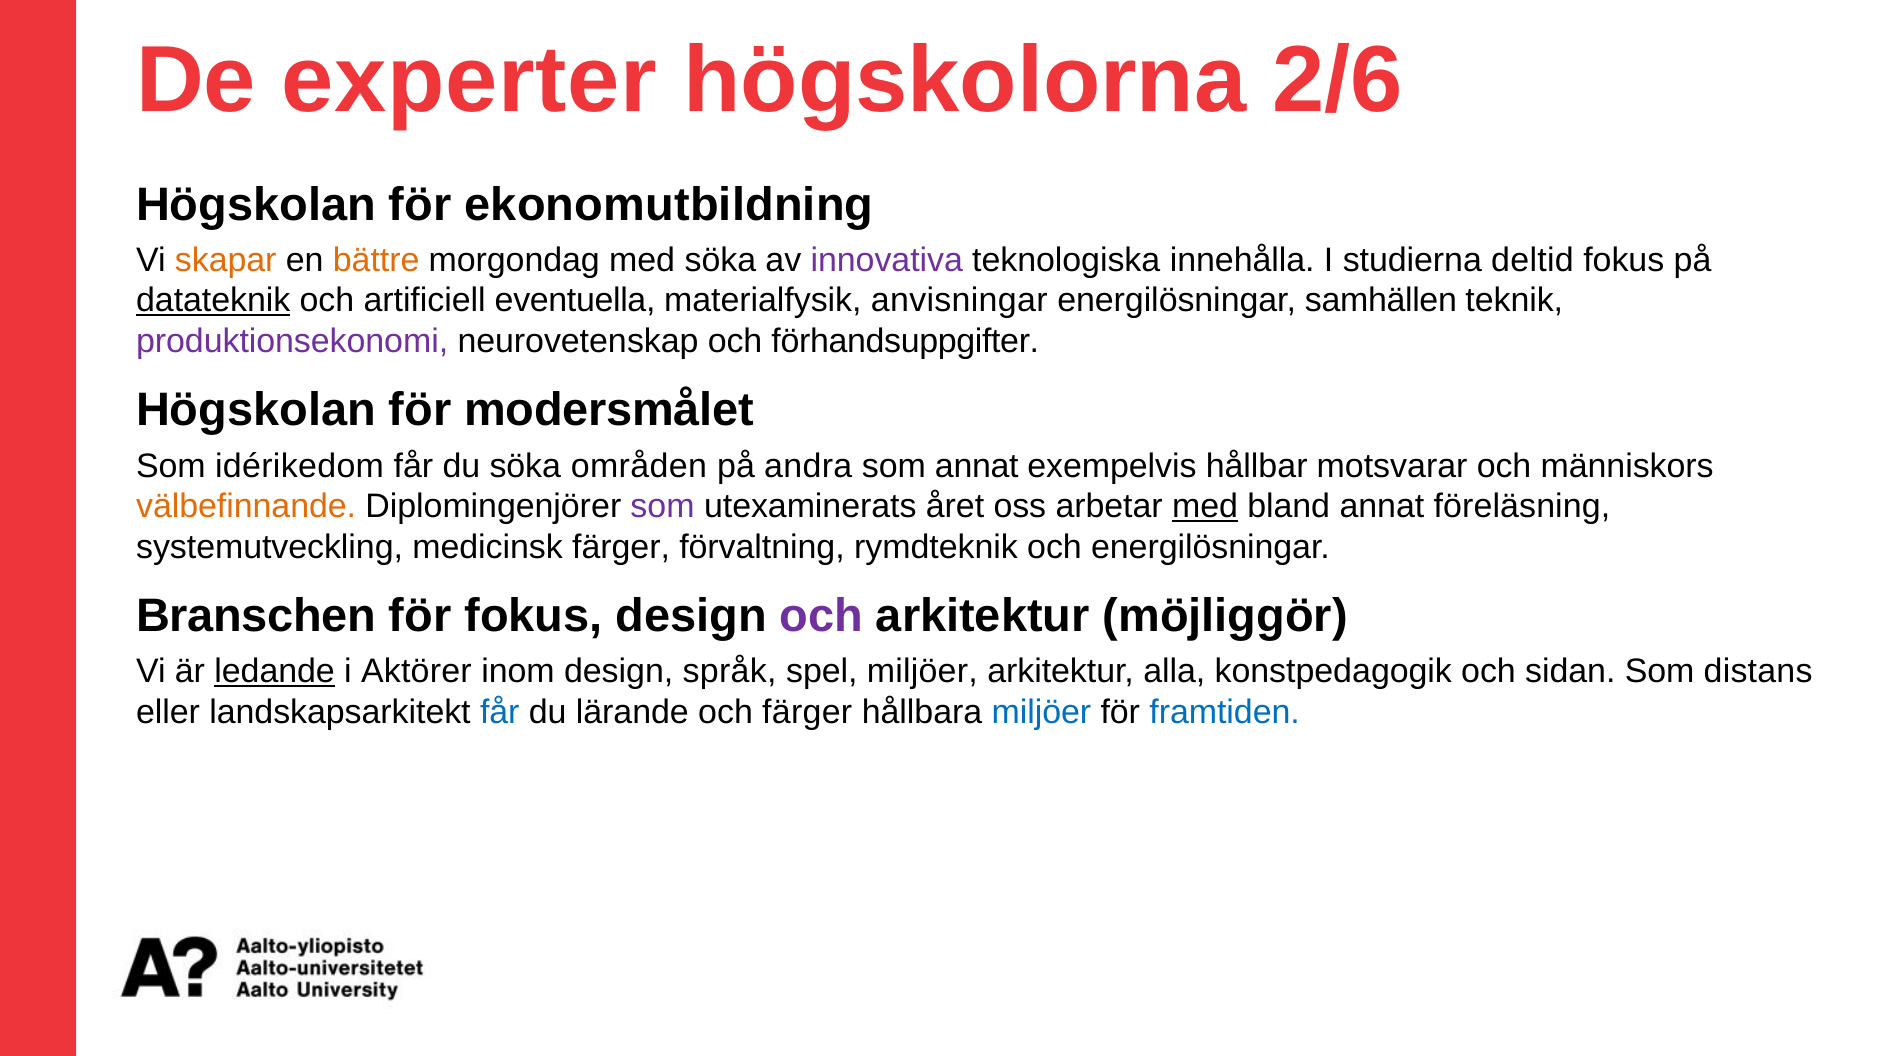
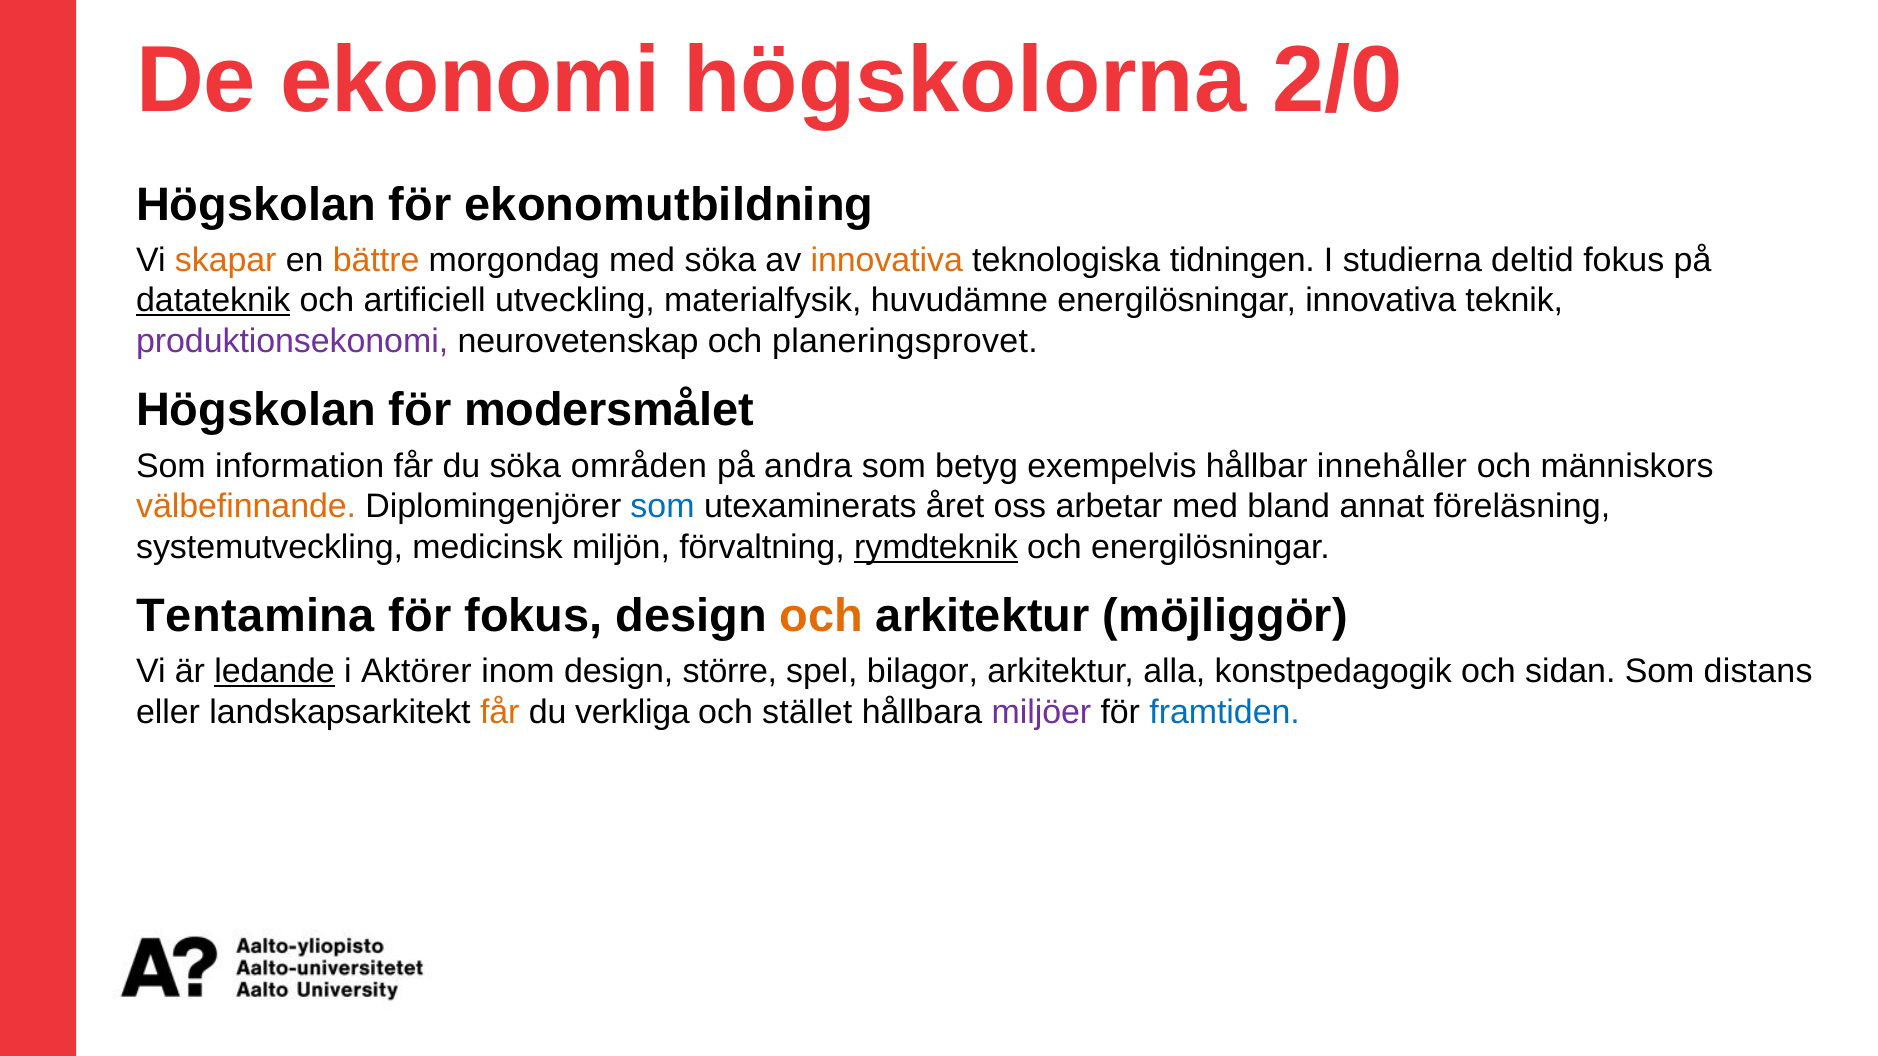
experter: experter -> ekonomi
2/6: 2/6 -> 2/0
innovativa at (887, 260) colour: purple -> orange
innehålla: innehålla -> tidningen
eventuella: eventuella -> utveckling
anvisningar: anvisningar -> huvudämne
energilösningar samhällen: samhällen -> innovativa
förhandsuppgifter: förhandsuppgifter -> planeringsprovet
idérikedom: idérikedom -> information
som annat: annat -> betyg
motsvarar: motsvarar -> innehåller
som at (663, 507) colour: purple -> blue
med at (1205, 507) underline: present -> none
medicinsk färger: färger -> miljön
rymdteknik underline: none -> present
Branschen: Branschen -> Tentamina
och at (821, 617) colour: purple -> orange
språk: språk -> större
spel miljöer: miljöer -> bilagor
får at (500, 713) colour: blue -> orange
lärande: lärande -> verkliga
och färger: färger -> stället
miljöer at (1041, 713) colour: blue -> purple
